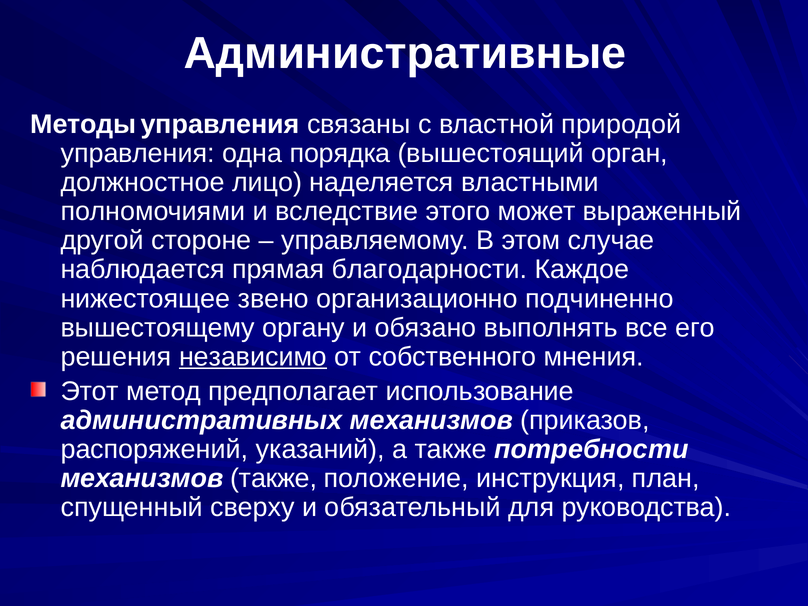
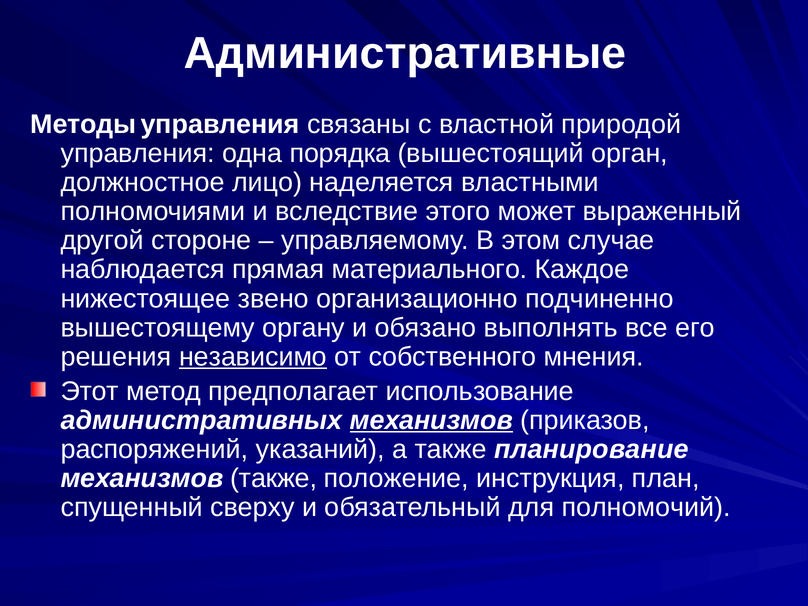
благодарности: благодарности -> материального
механизмов at (431, 420) underline: none -> present
потребности: потребности -> планирование
руководства: руководства -> полномочий
